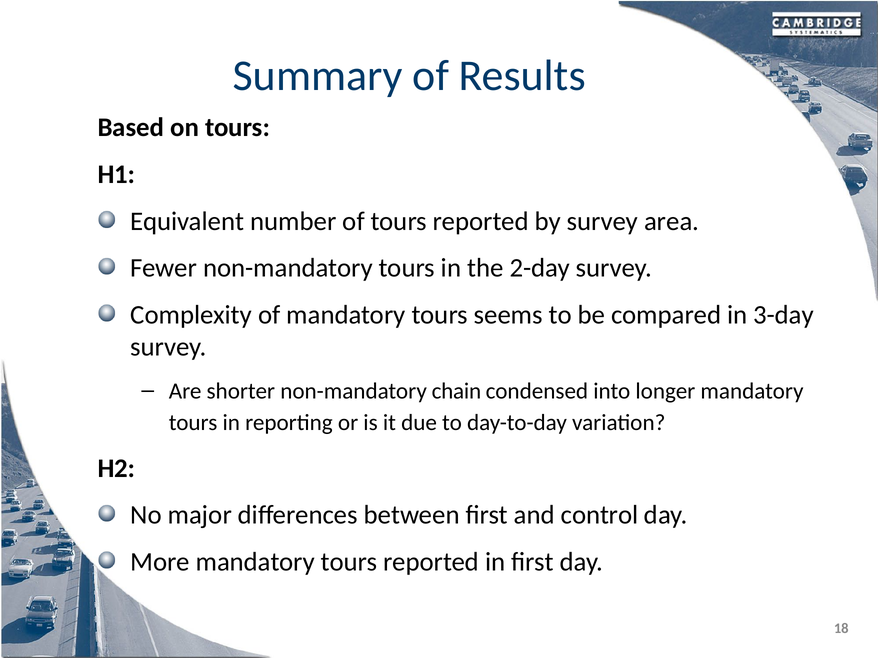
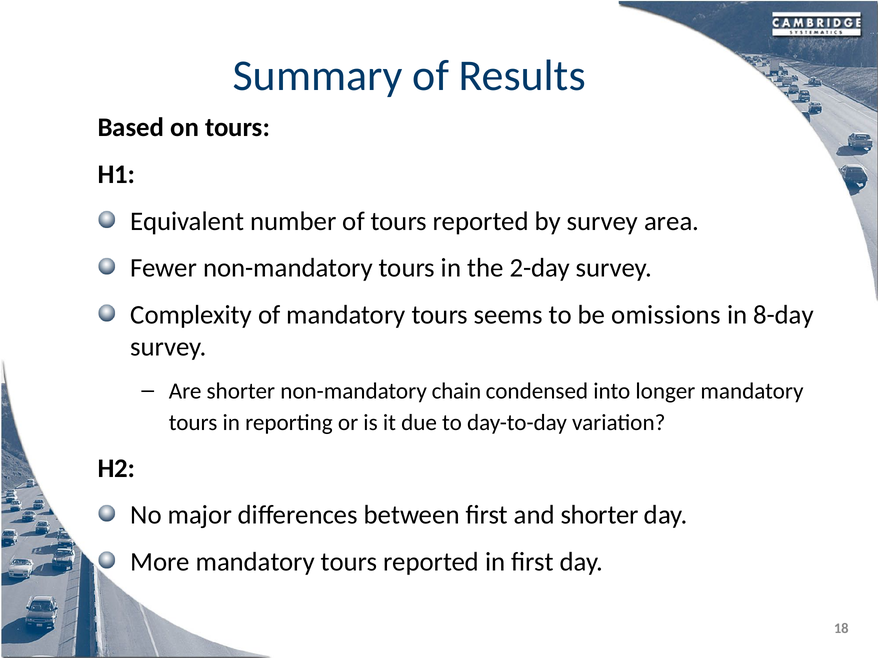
compared: compared -> omissions
3-day: 3-day -> 8-day
and control: control -> shorter
